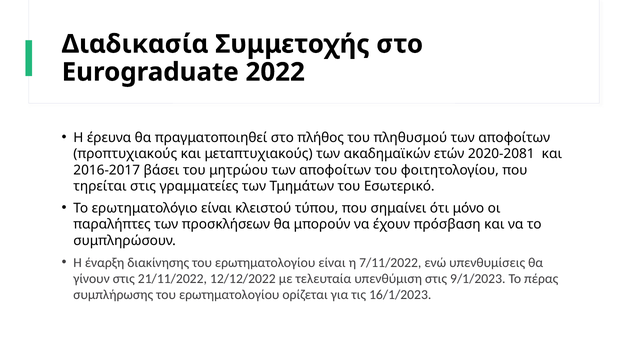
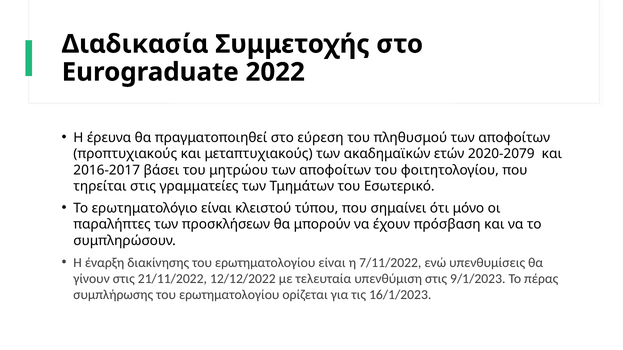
πλήθος: πλήθος -> εύρεση
2020-2081: 2020-2081 -> 2020-2079
